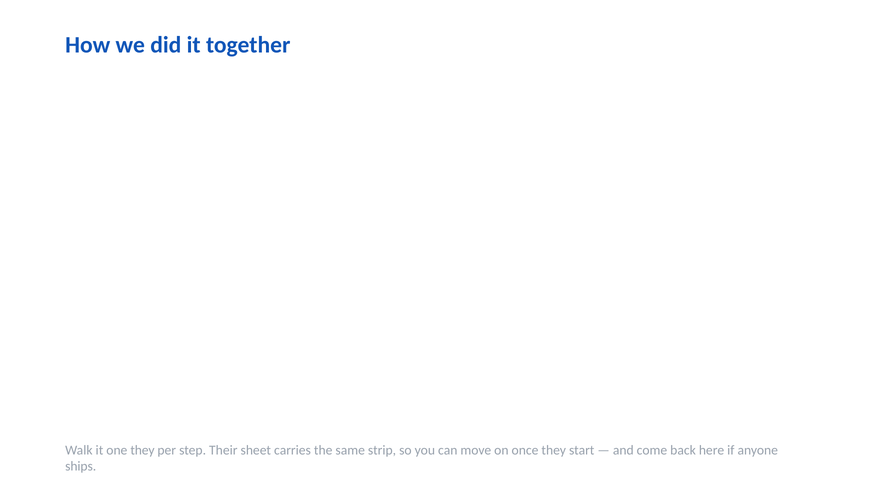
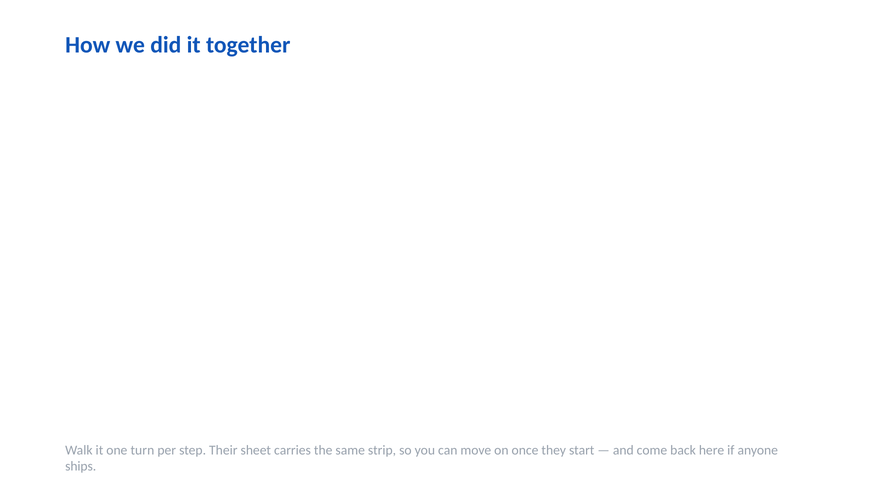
one they: they -> turn
